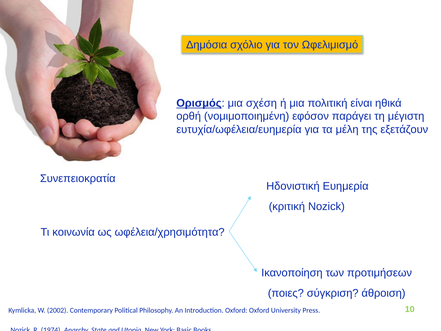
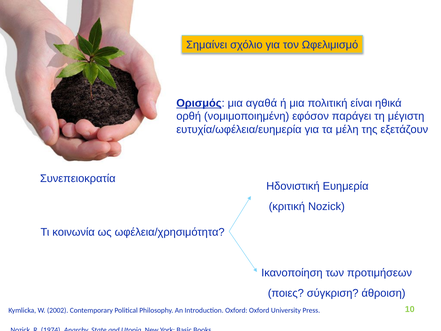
Δημόσια: Δημόσια -> Σημαίνει
σχέση: σχέση -> αγαθά
